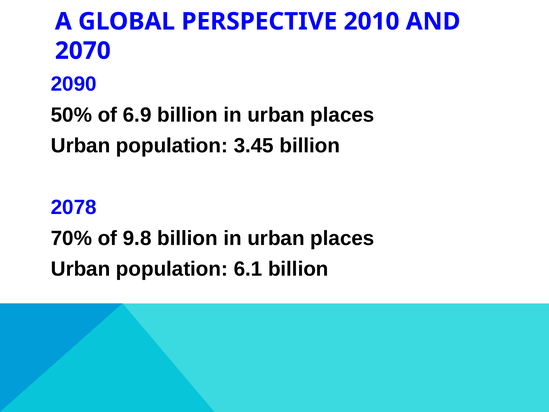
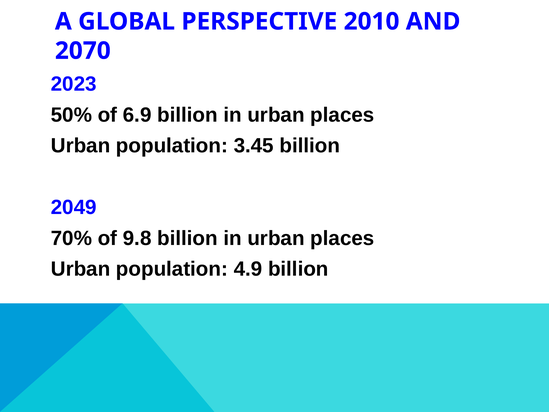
2090: 2090 -> 2023
2078: 2078 -> 2049
6.1: 6.1 -> 4.9
